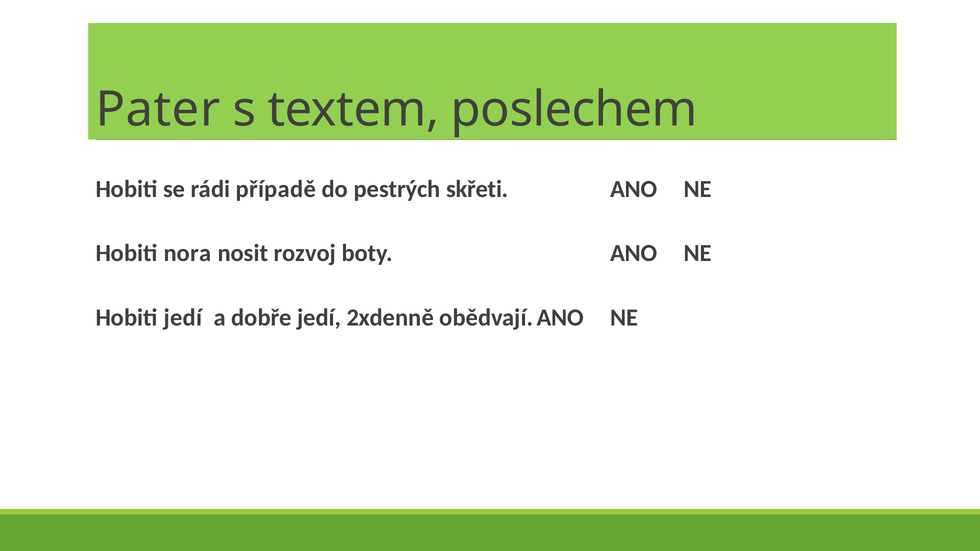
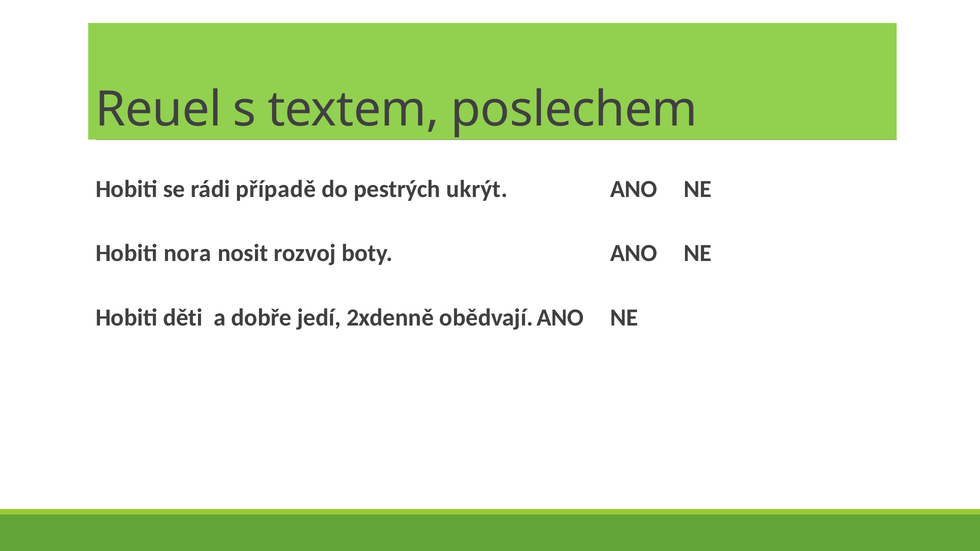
Pater: Pater -> Reuel
skřeti: skřeti -> ukrýt
Hobiti jedí: jedí -> děti
